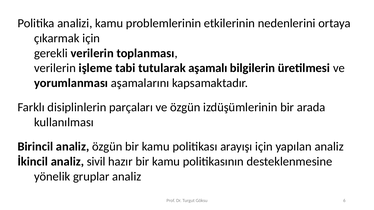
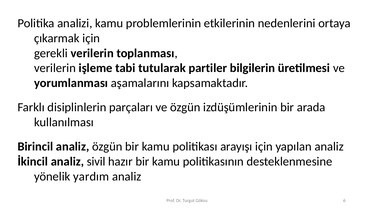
aşamalı: aşamalı -> partiler
gruplar: gruplar -> yardım
